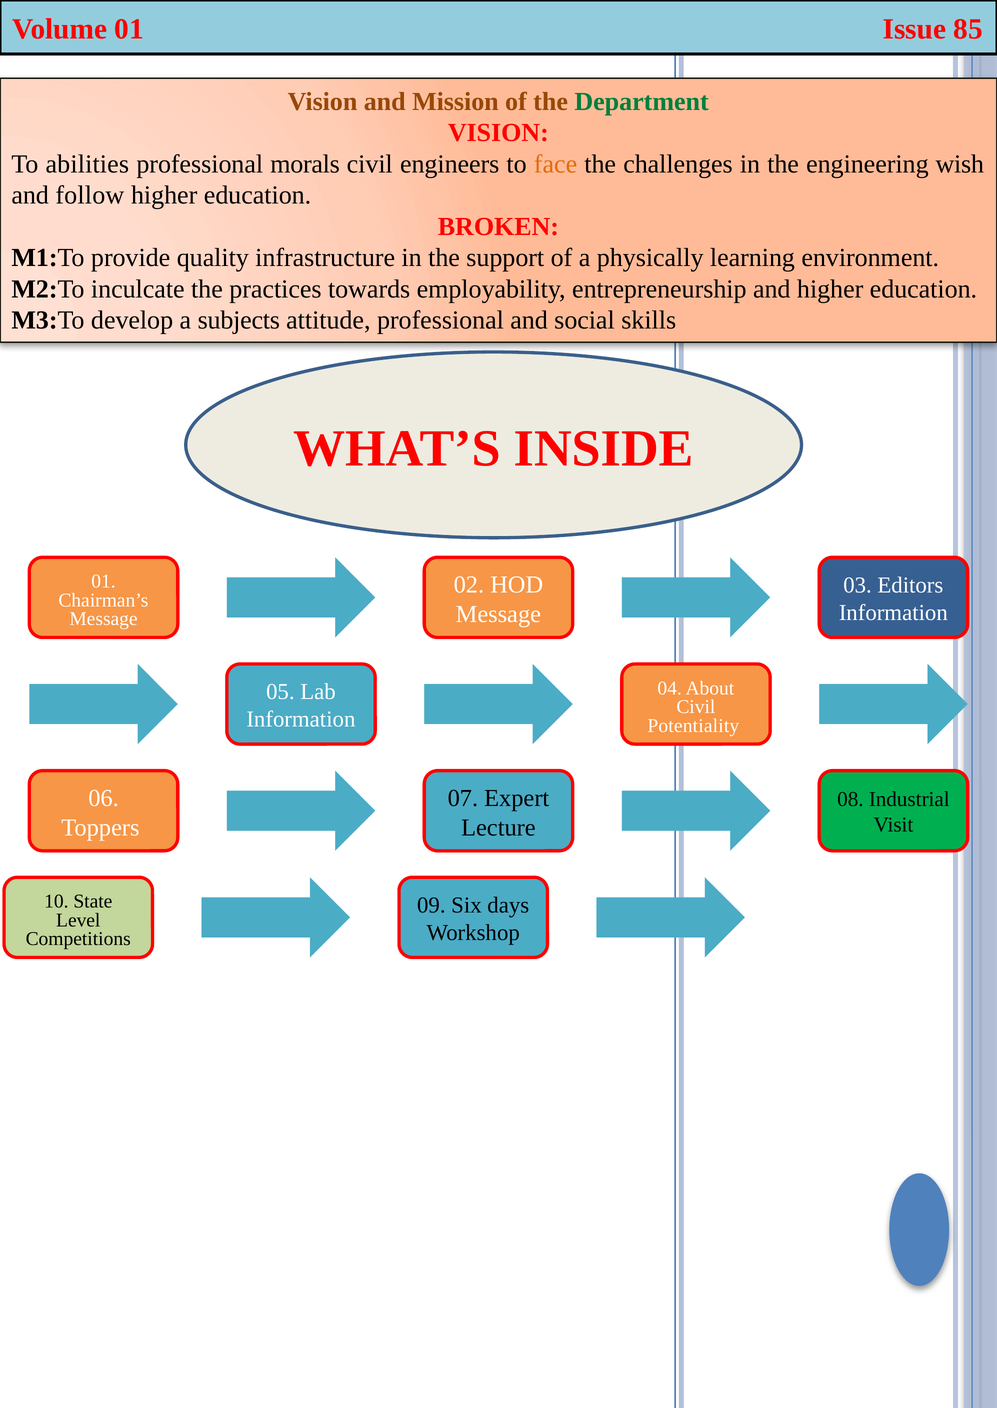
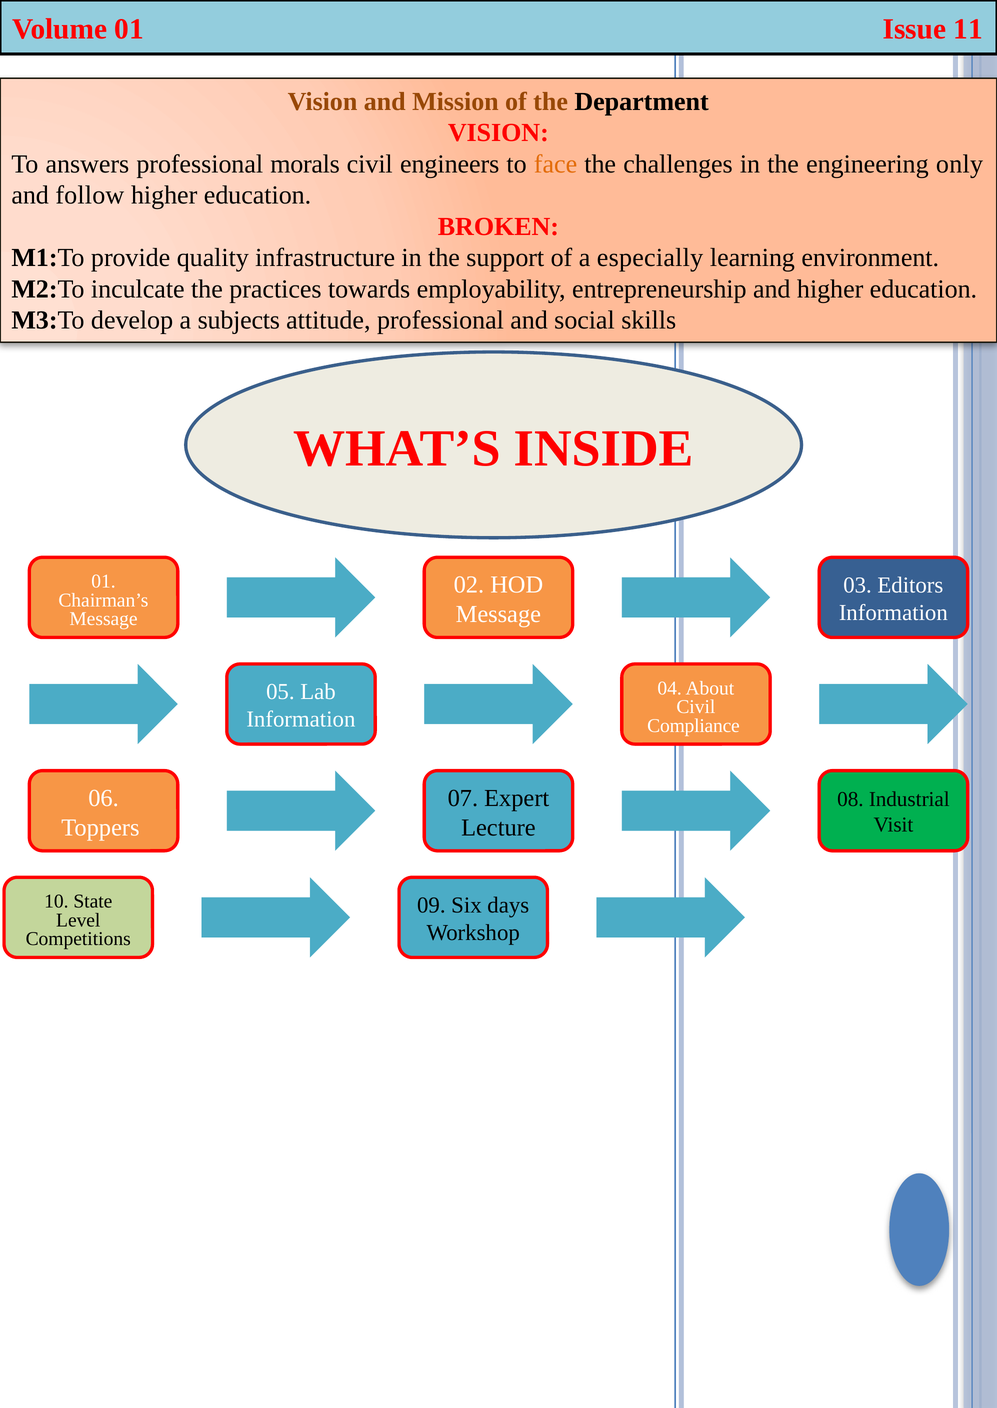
85: 85 -> 11
Department colour: green -> black
abilities: abilities -> answers
wish: wish -> only
physically: physically -> especially
Potentiality: Potentiality -> Compliance
